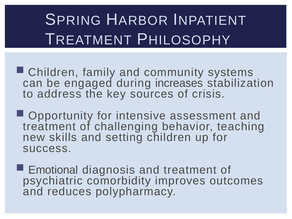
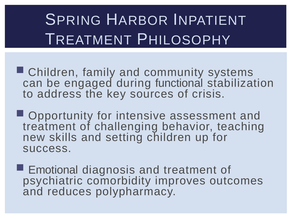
increases: increases -> functional
